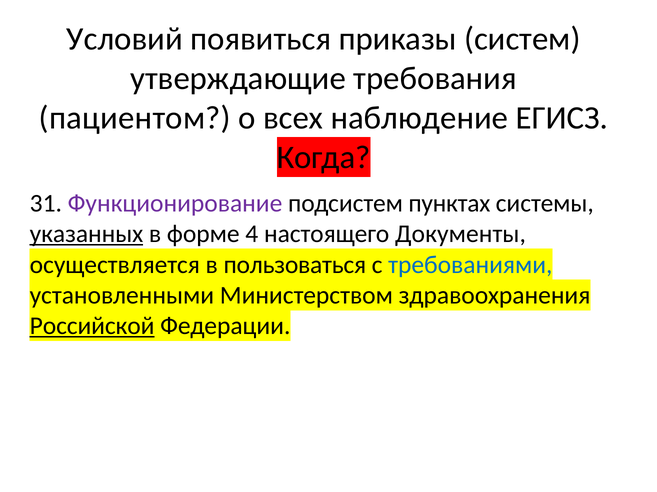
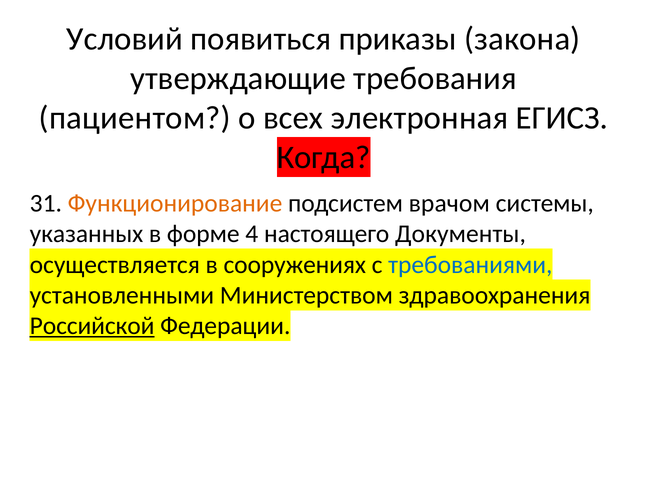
систем: систем -> закона
наблюдение: наблюдение -> электронная
Функционирование colour: purple -> orange
пунктах: пунктах -> врачом
указанных underline: present -> none
пользоваться: пользоваться -> сооружениях
